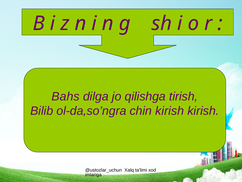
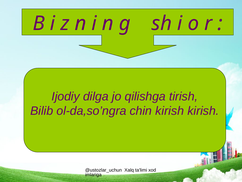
Bahs: Bahs -> Ijodiy
